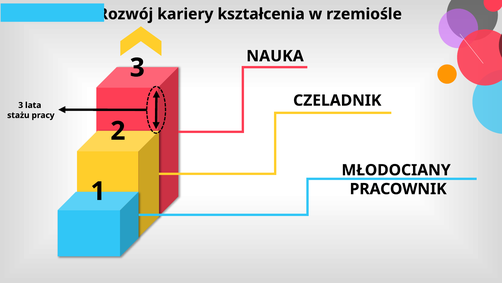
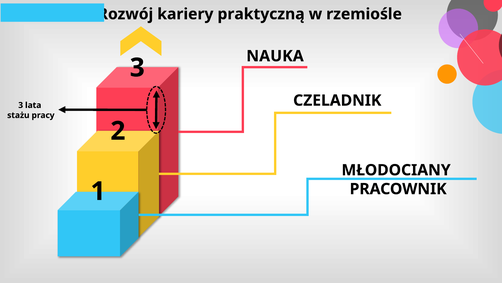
kształcenia: kształcenia -> praktyczną
